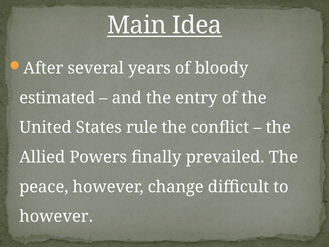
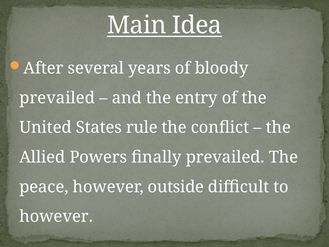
estimated at (57, 98): estimated -> prevailed
change: change -> outside
